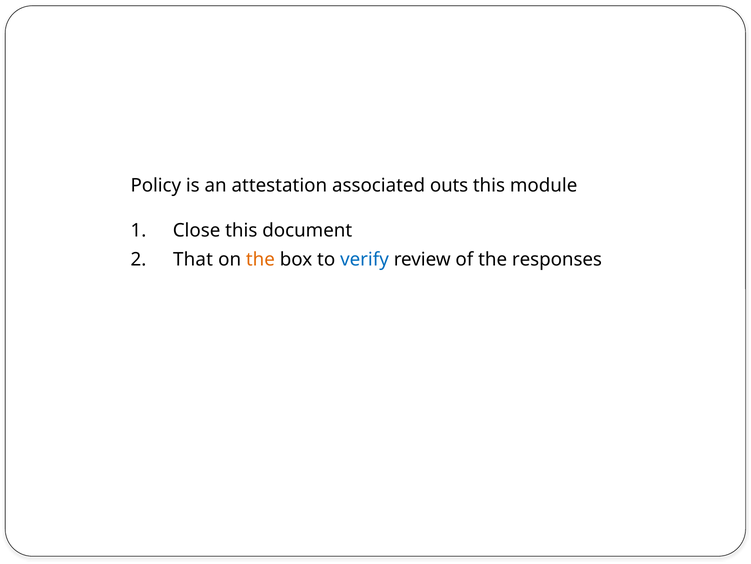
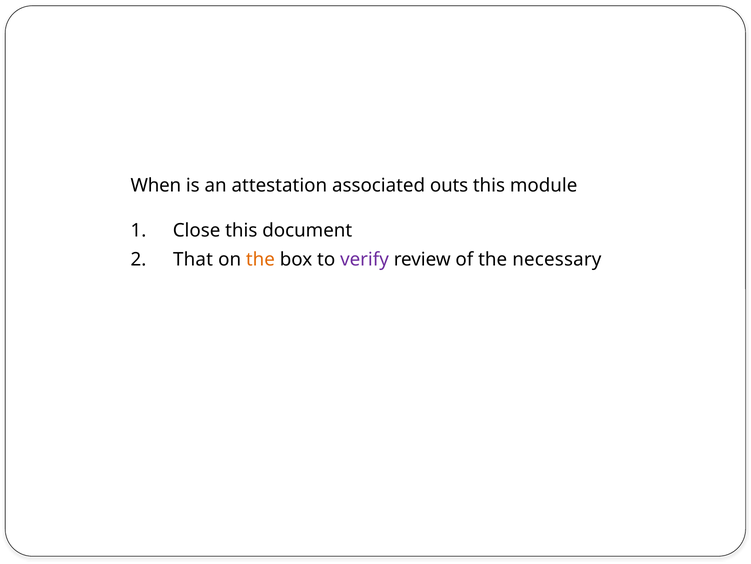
Policy: Policy -> When
verify colour: blue -> purple
responses: responses -> necessary
